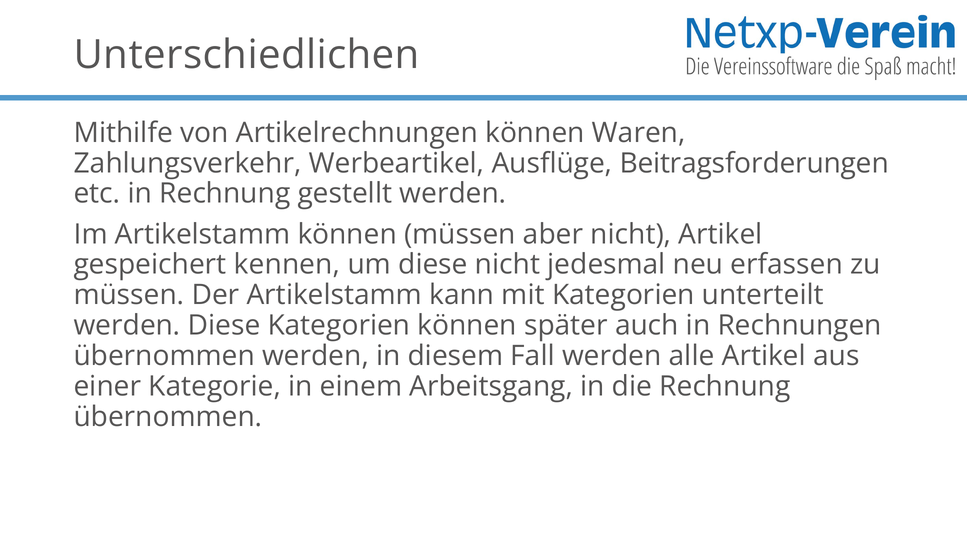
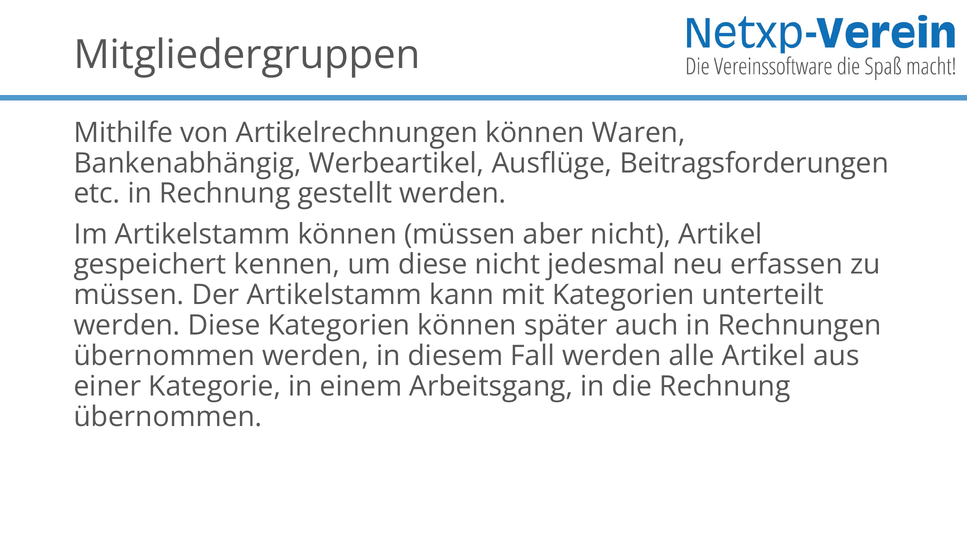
Unterschiedlichen: Unterschiedlichen -> Mitgliedergruppen
Zahlungsverkehr: Zahlungsverkehr -> Bankenabhängig
